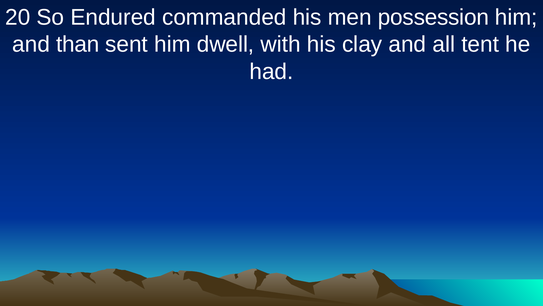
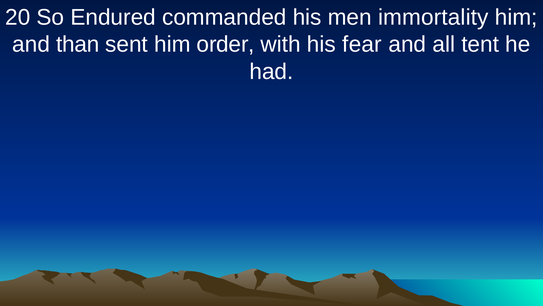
possession: possession -> immortality
dwell: dwell -> order
clay: clay -> fear
